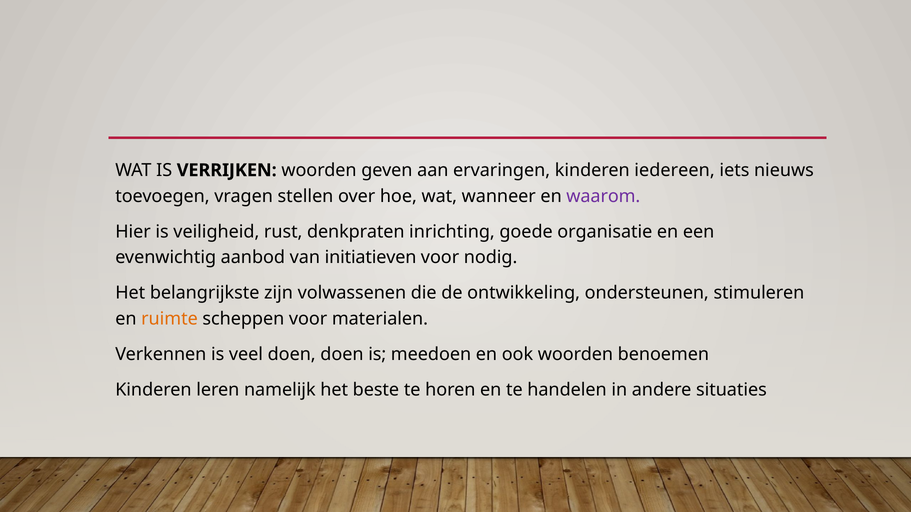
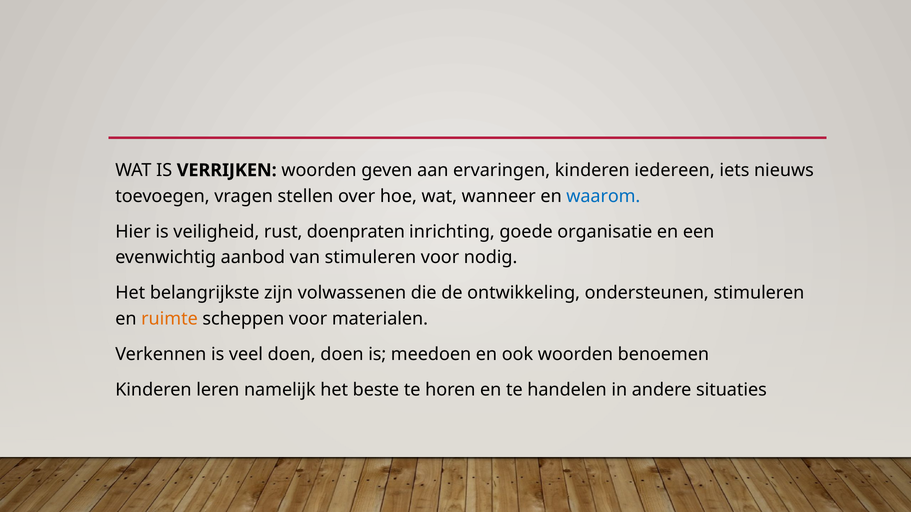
waarom colour: purple -> blue
denkpraten: denkpraten -> doenpraten
van initiatieven: initiatieven -> stimuleren
